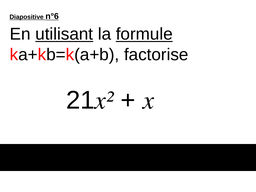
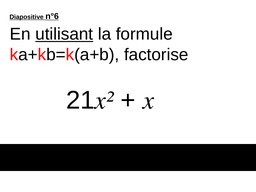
formule underline: present -> none
